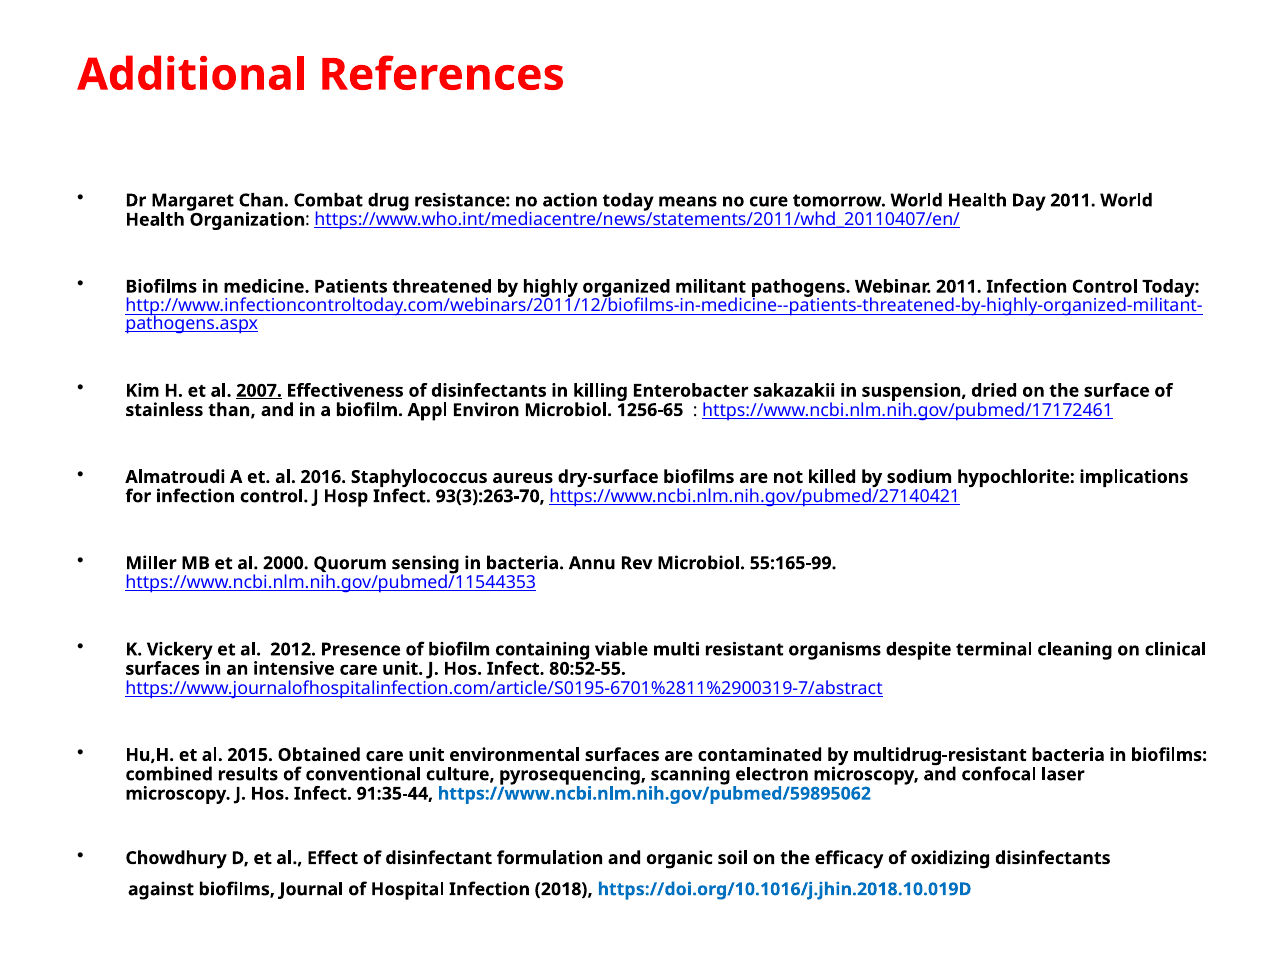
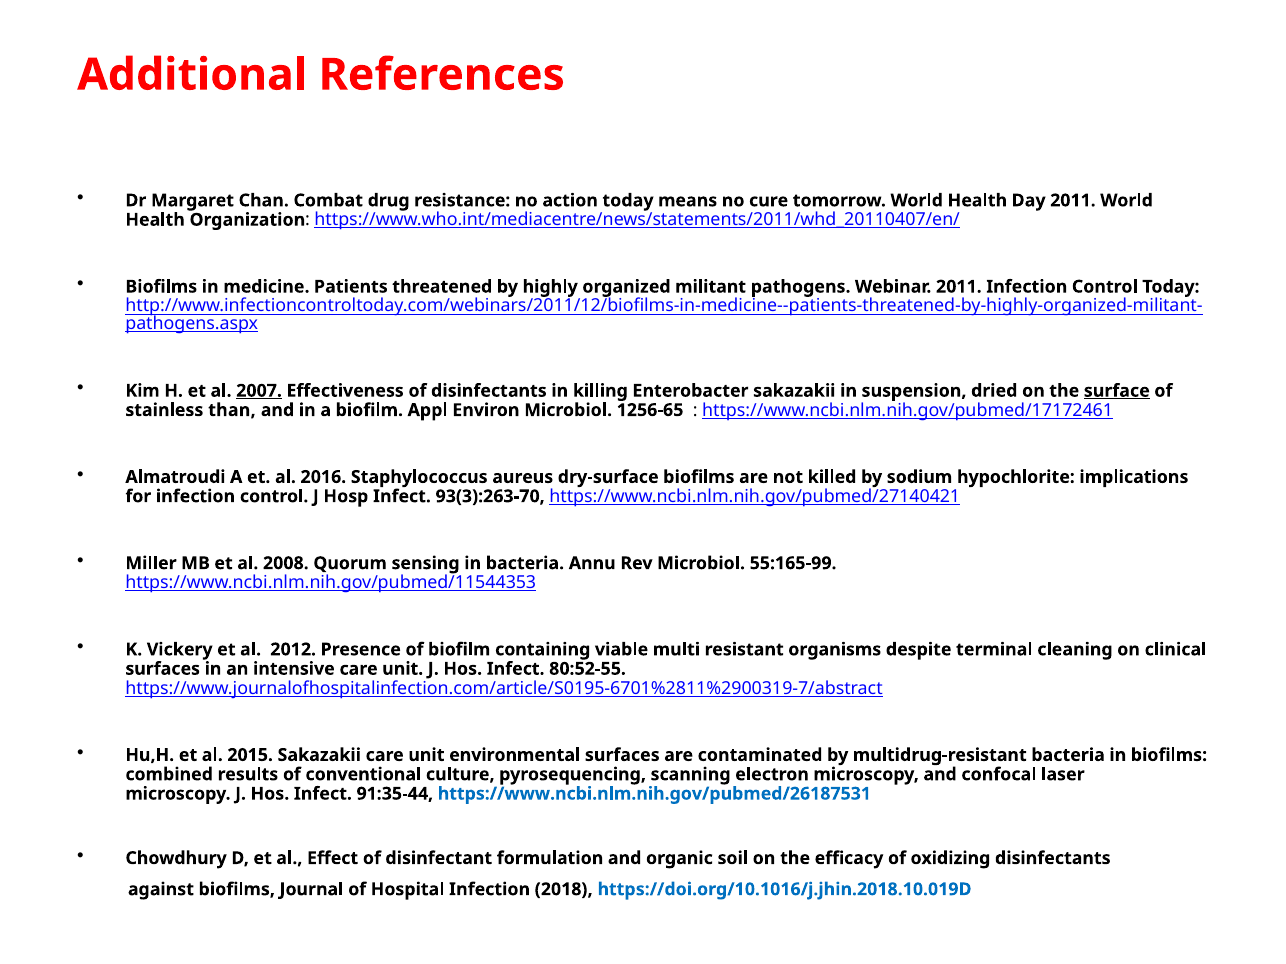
surface underline: none -> present
2000: 2000 -> 2008
2015 Obtained: Obtained -> Sakazakii
https://www.ncbi.nlm.nih.gov/pubmed/59895062: https://www.ncbi.nlm.nih.gov/pubmed/59895062 -> https://www.ncbi.nlm.nih.gov/pubmed/26187531
